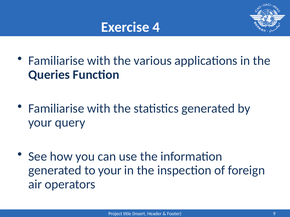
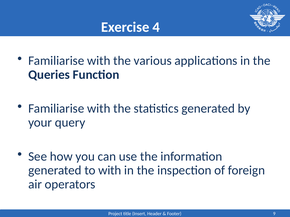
to your: your -> with
